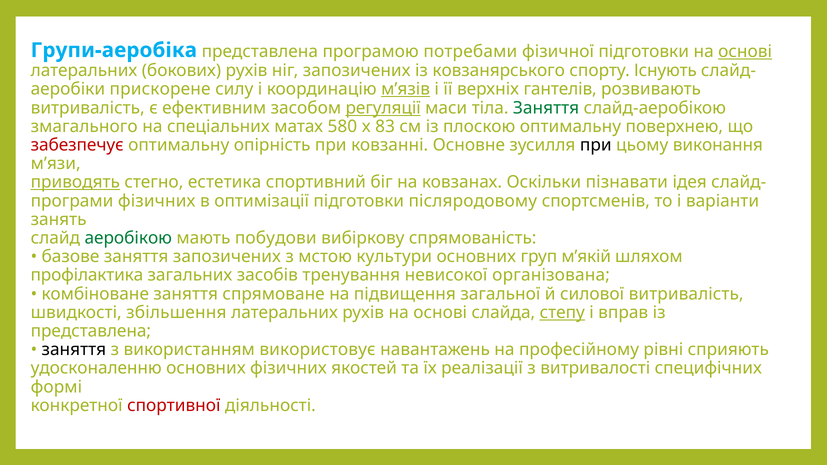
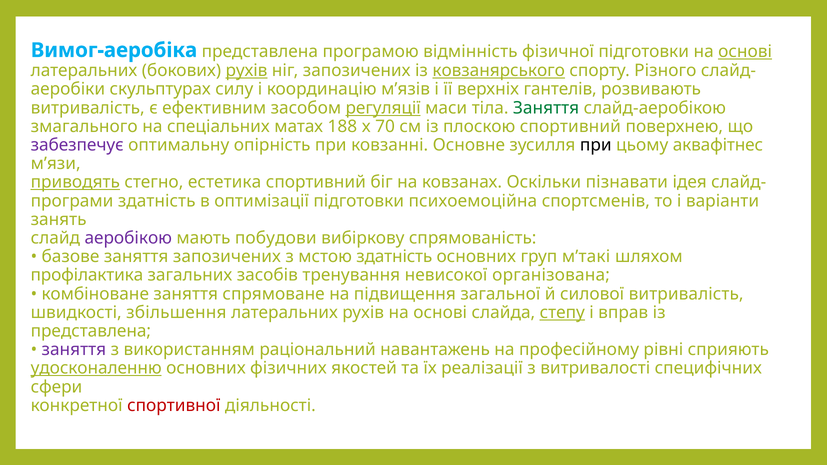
Групи-аеробіка: Групи-аеробіка -> Вимог-аеробіка
потребами: потребами -> відмінність
рухів at (246, 71) underline: none -> present
ковзанярського underline: none -> present
Існують: Існують -> Різного
прискорене: прискорене -> скульптурах
м’язів underline: present -> none
580: 580 -> 188
83: 83 -> 70
плоскою оптимальну: оптимальну -> спортивний
забезпечує colour: red -> purple
виконання: виконання -> аквафітнес
програми фізичних: фізичних -> здатність
післяродовому: післяродовому -> психоемоційна
аеробікою colour: green -> purple
мстою культури: культури -> здатність
м’якій: м’якій -> м’такі
заняття at (74, 350) colour: black -> purple
використовує: використовує -> раціональний
удосконаленню underline: none -> present
формі: формі -> сфери
